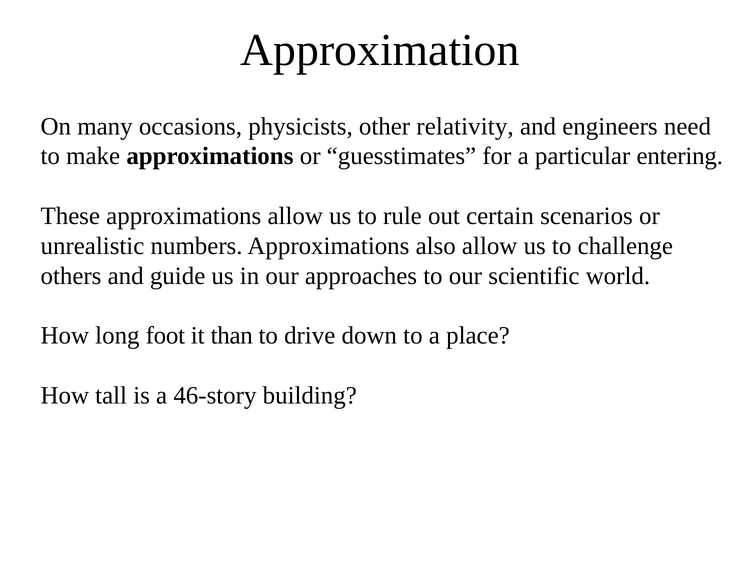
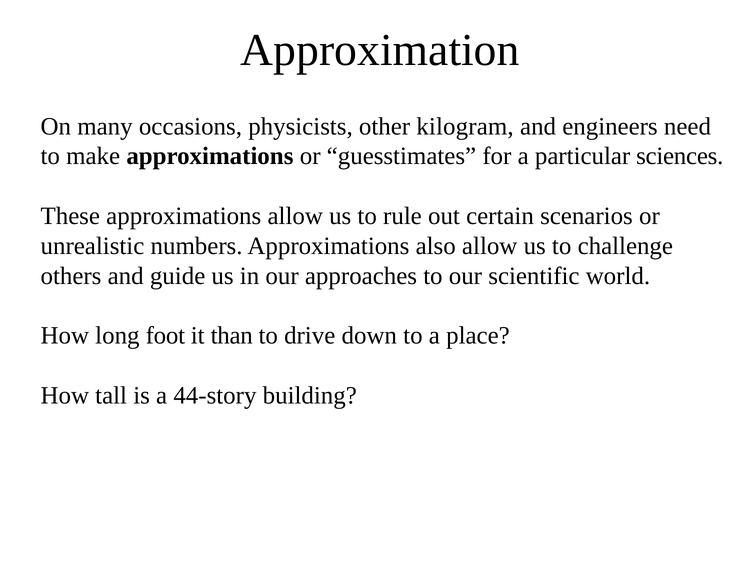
relativity: relativity -> kilogram
entering: entering -> sciences
46-story: 46-story -> 44-story
